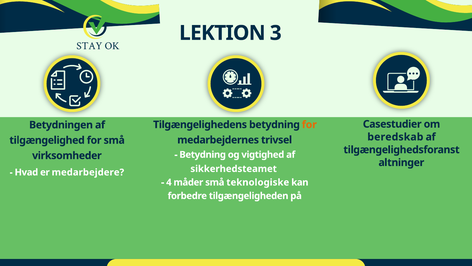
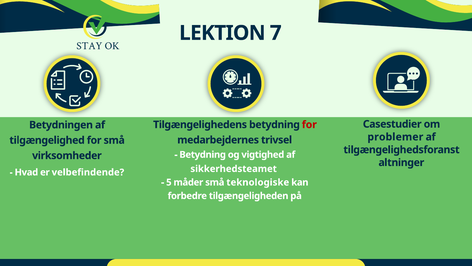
3: 3 -> 7
for at (309, 124) colour: orange -> red
beredskab: beredskab -> problemer
medarbejdere: medarbejdere -> velbefindende
4: 4 -> 5
